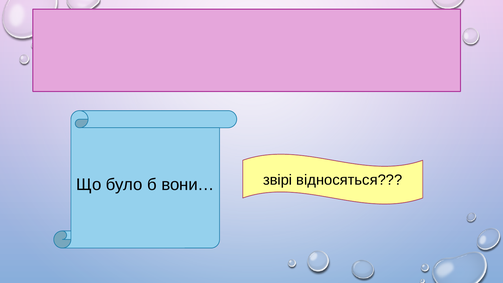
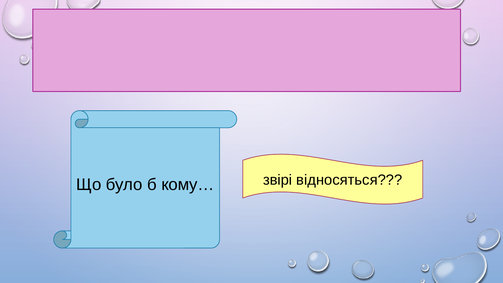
вони…: вони… -> кому…
